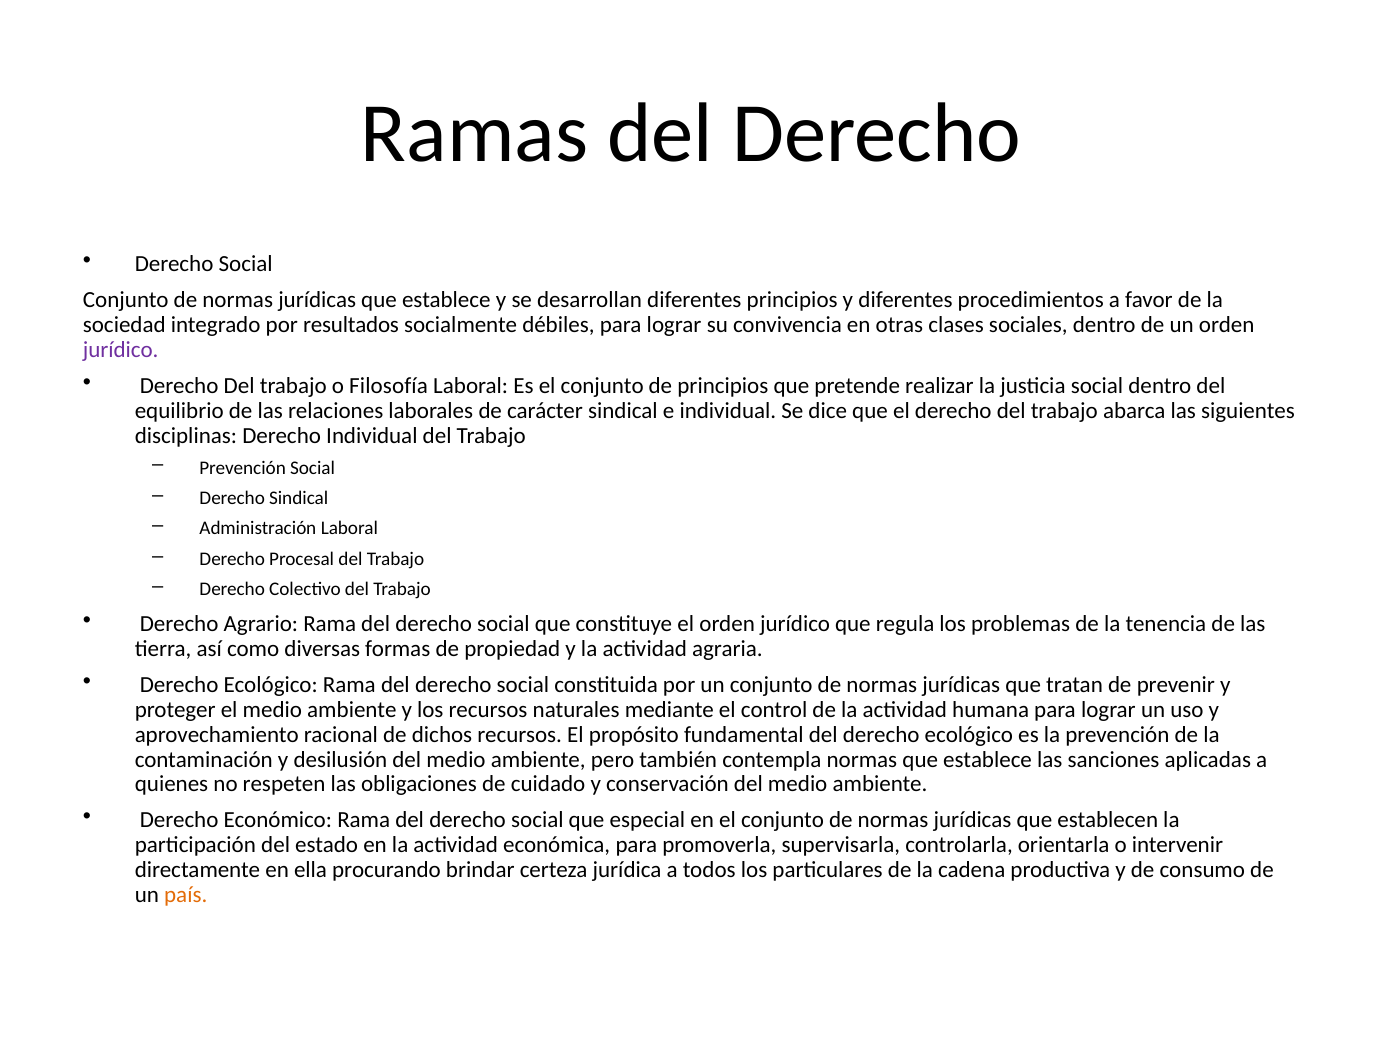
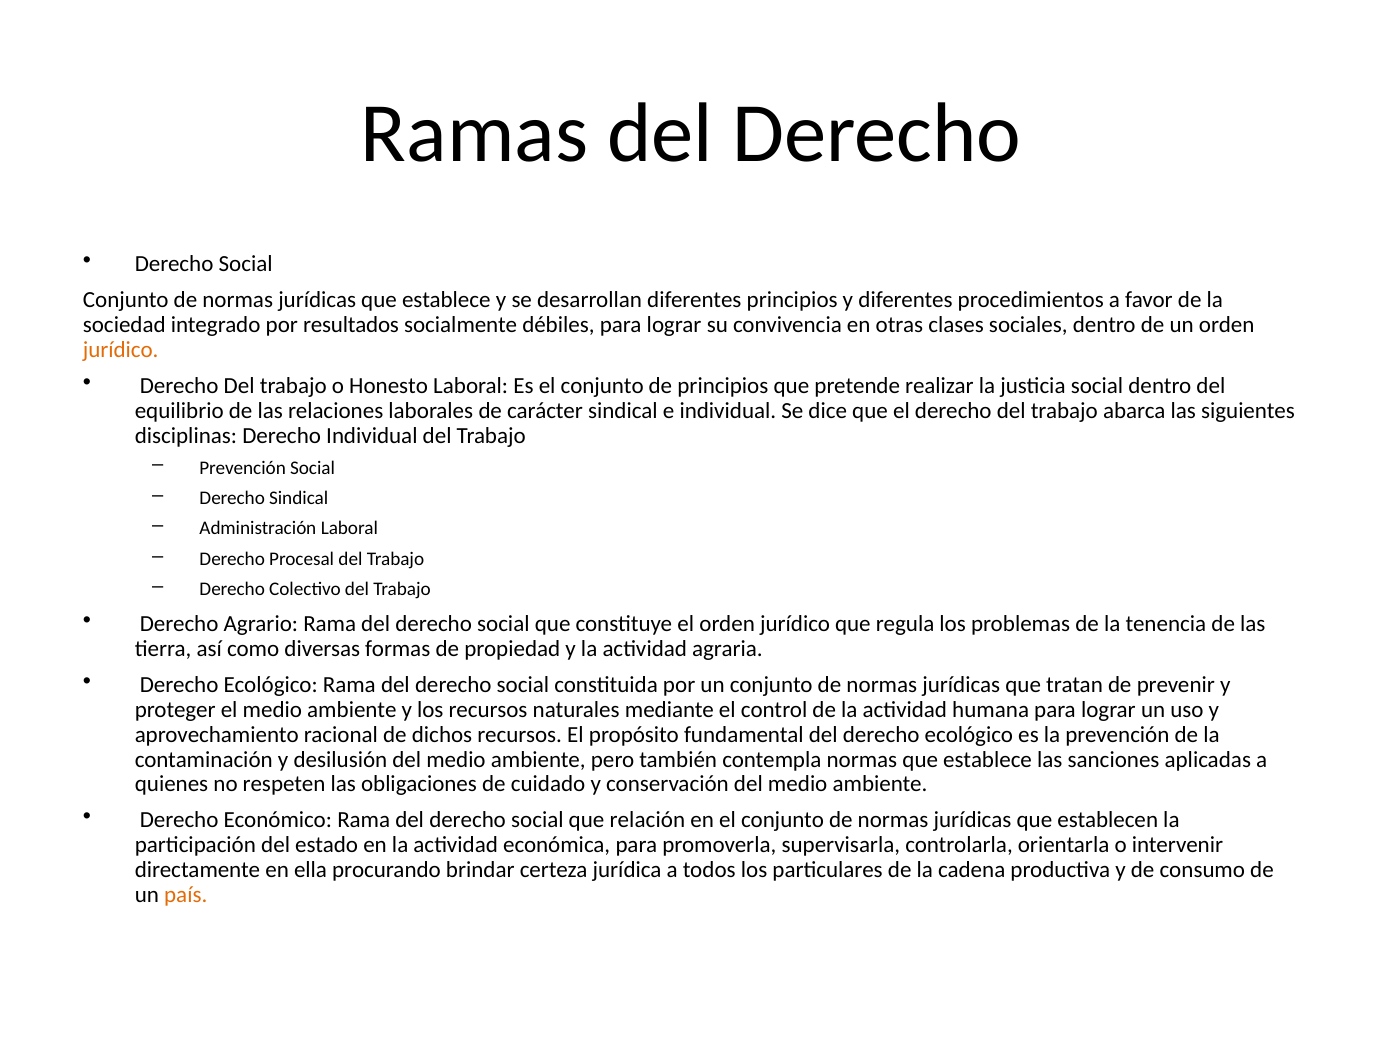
jurídico at (121, 350) colour: purple -> orange
Filosofía: Filosofía -> Honesto
especial: especial -> relación
